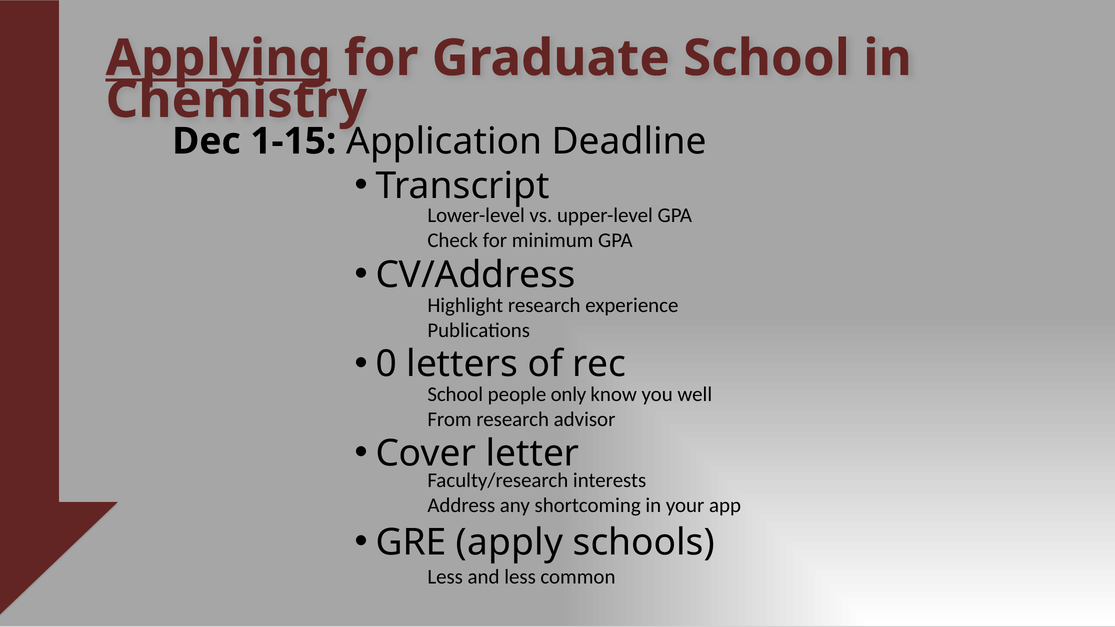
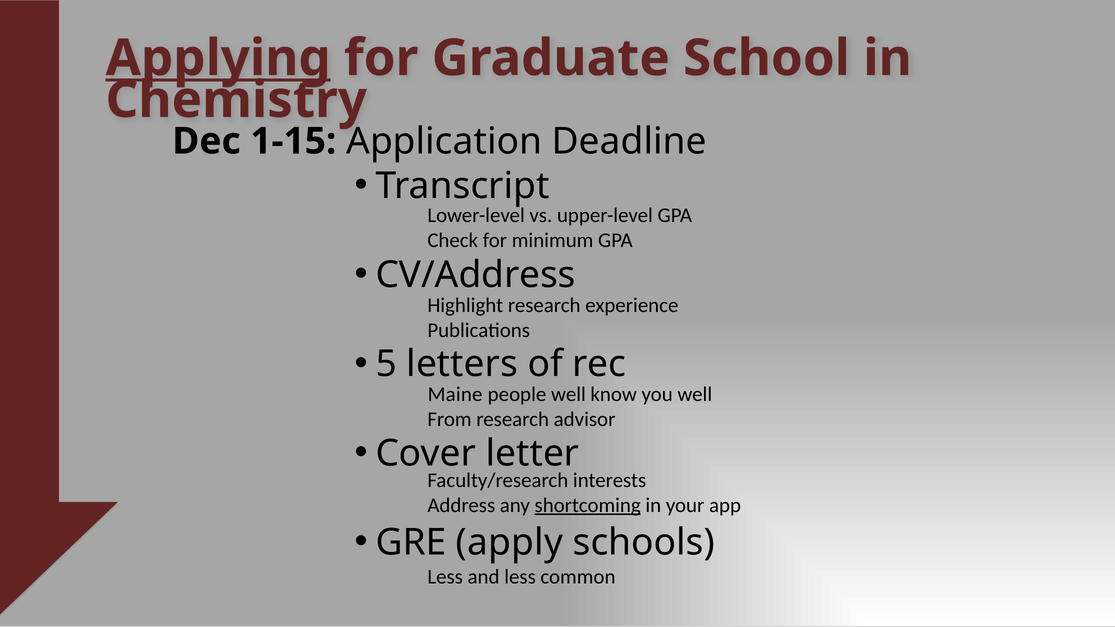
0: 0 -> 5
School at (455, 394): School -> Maine
people only: only -> well
shortcoming underline: none -> present
